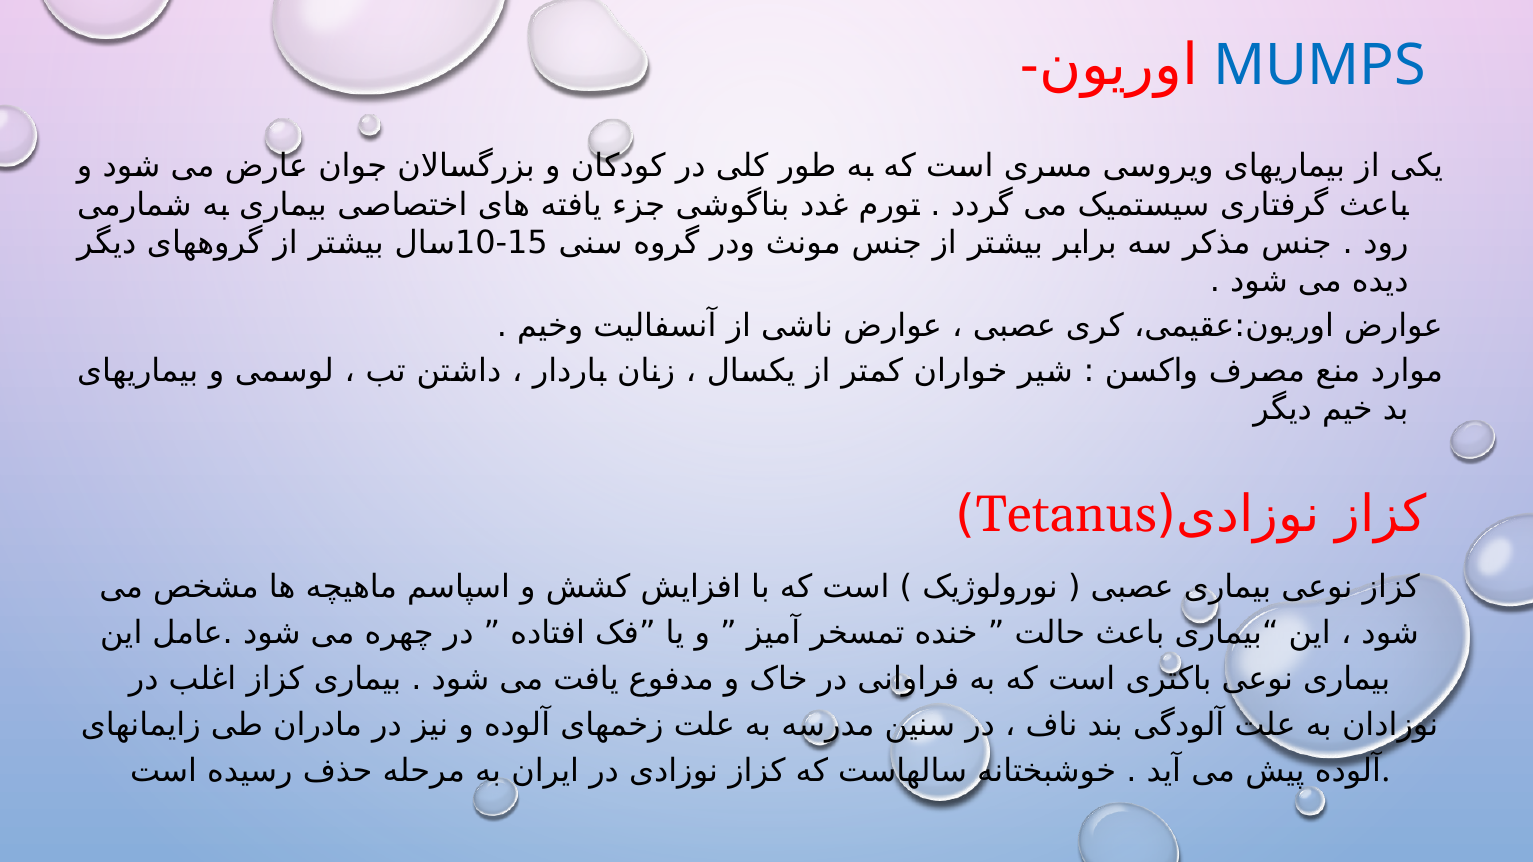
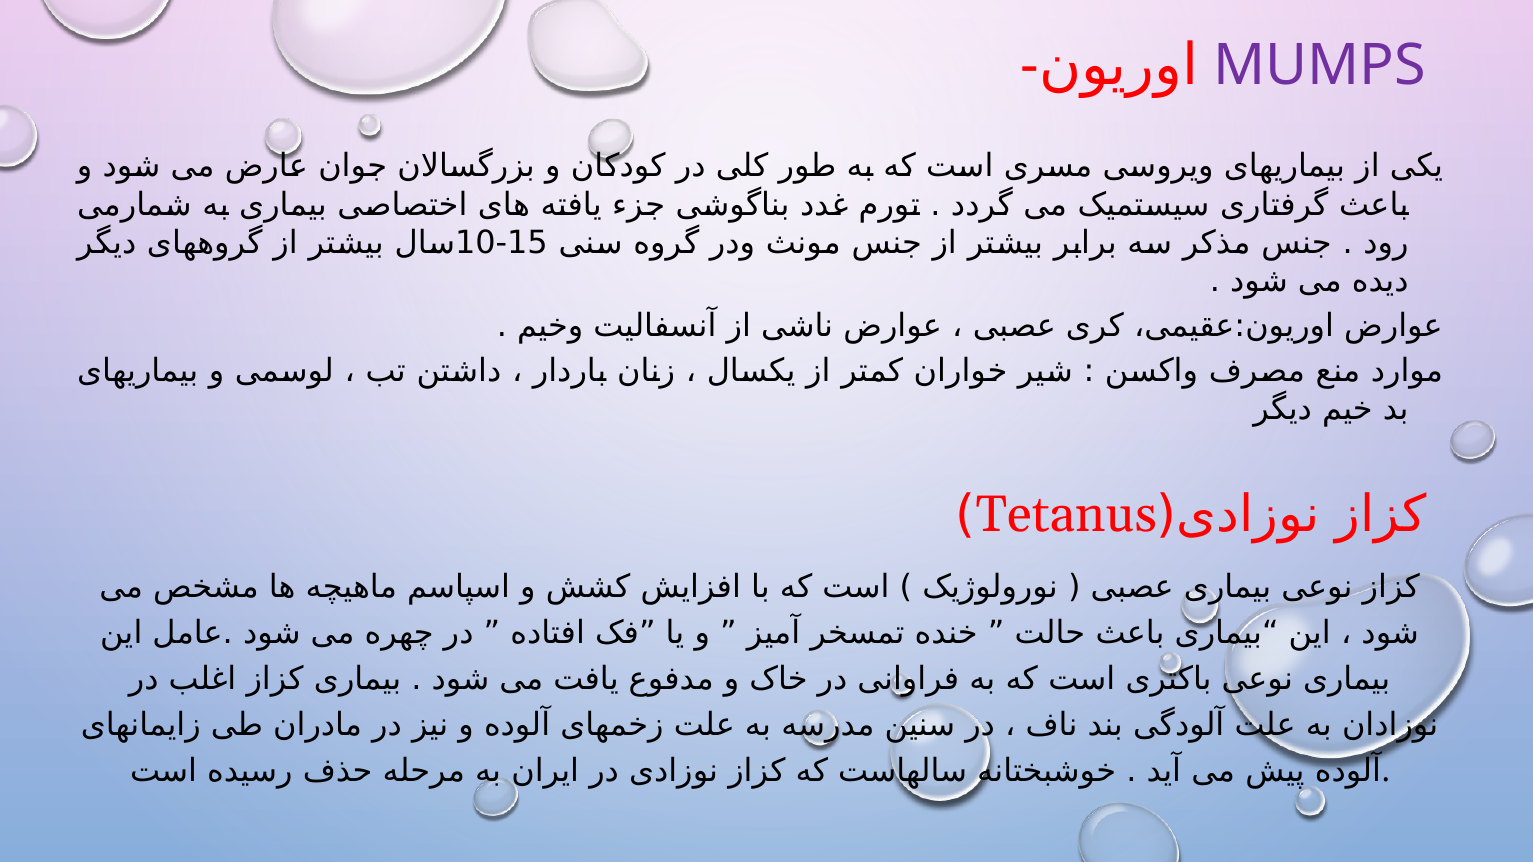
MUMPS colour: blue -> purple
